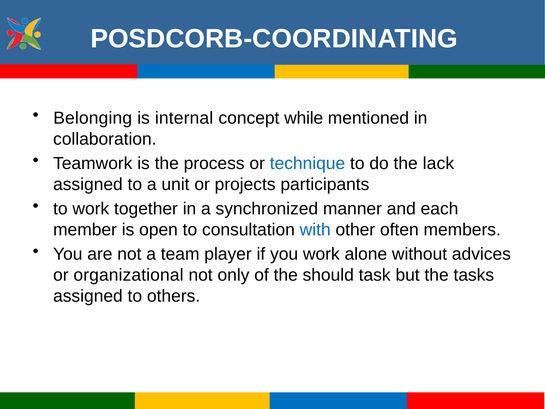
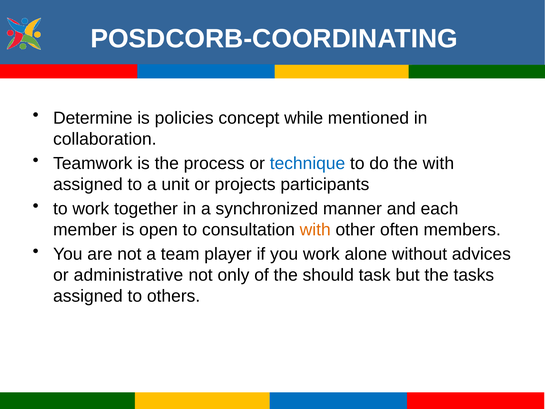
Belonging: Belonging -> Determine
internal: internal -> policies
the lack: lack -> with
with at (315, 230) colour: blue -> orange
organizational: organizational -> administrative
